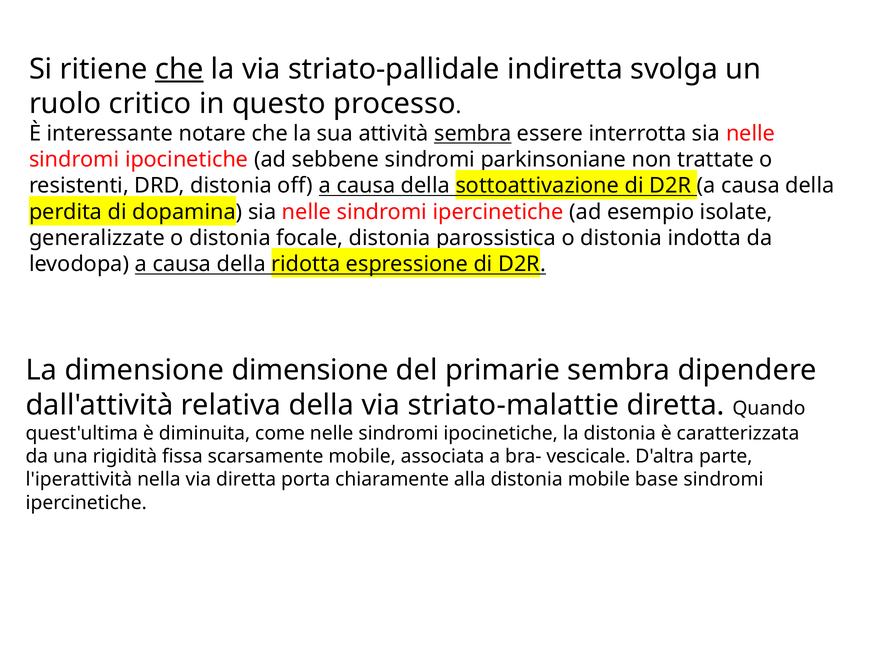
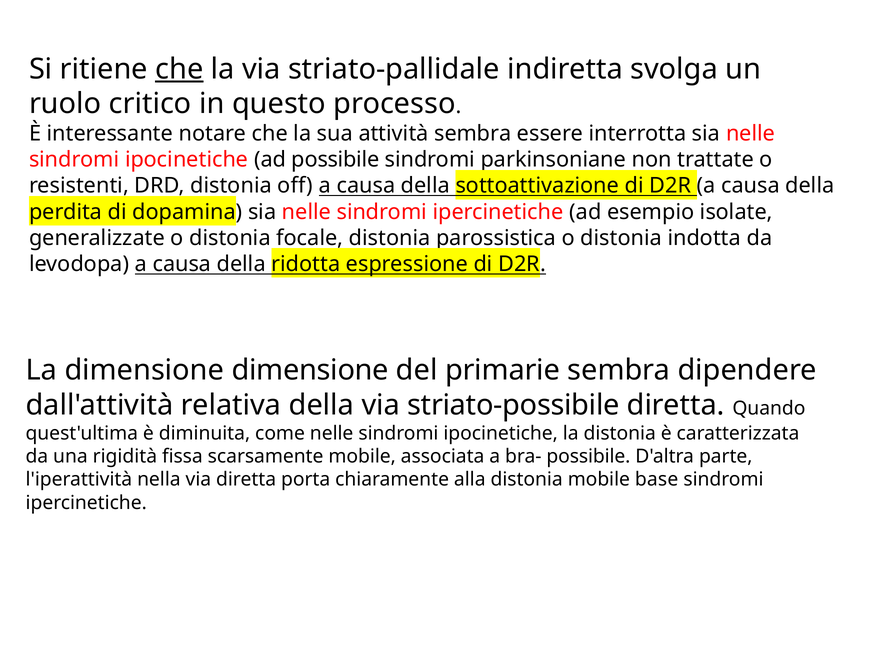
sembra at (473, 134) underline: present -> none
ad sebbene: sebbene -> possibile
striato-malattie: striato-malattie -> striato-possibile
bra- vescicale: vescicale -> possibile
